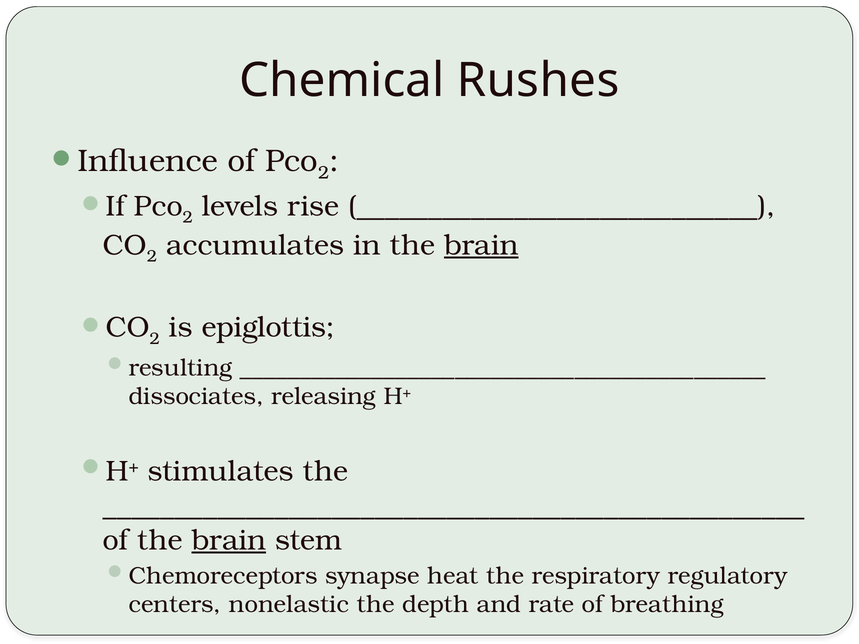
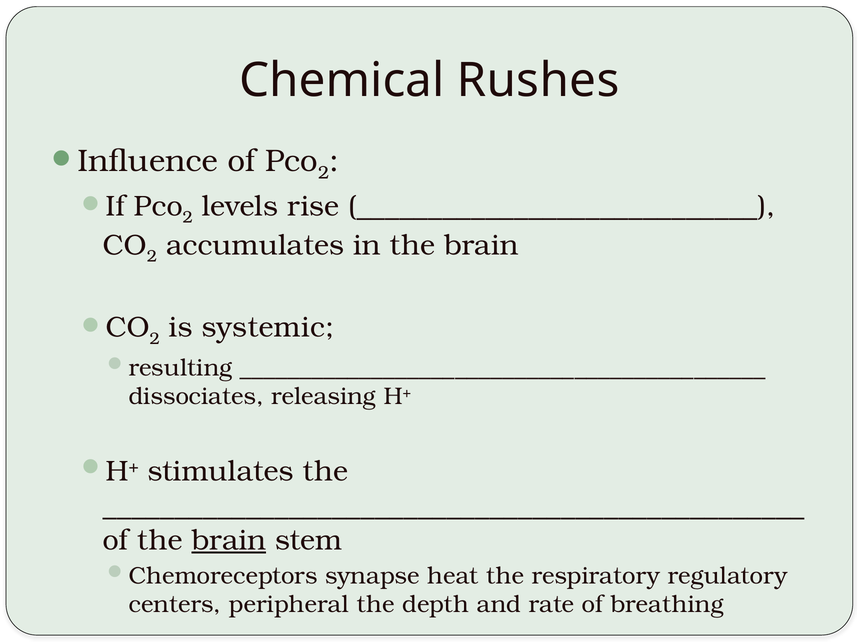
brain at (481, 245) underline: present -> none
epiglottis: epiglottis -> systemic
nonelastic: nonelastic -> peripheral
